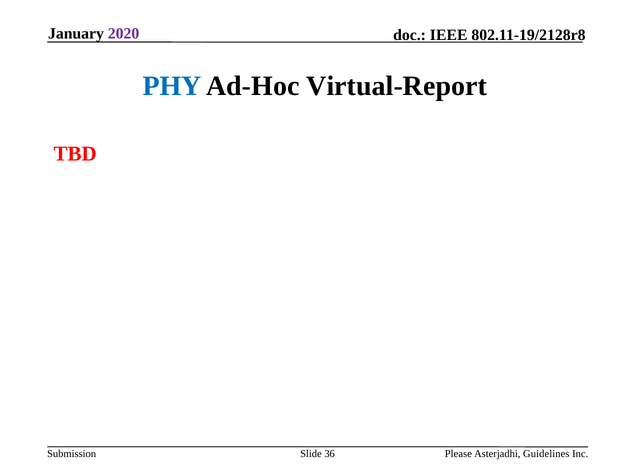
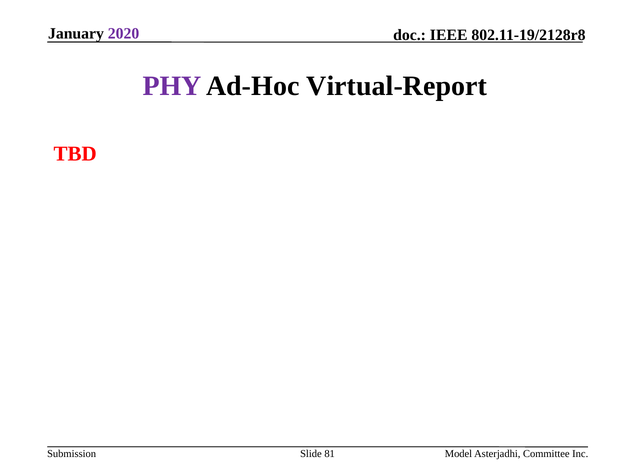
PHY colour: blue -> purple
36: 36 -> 81
Please: Please -> Model
Guidelines: Guidelines -> Committee
